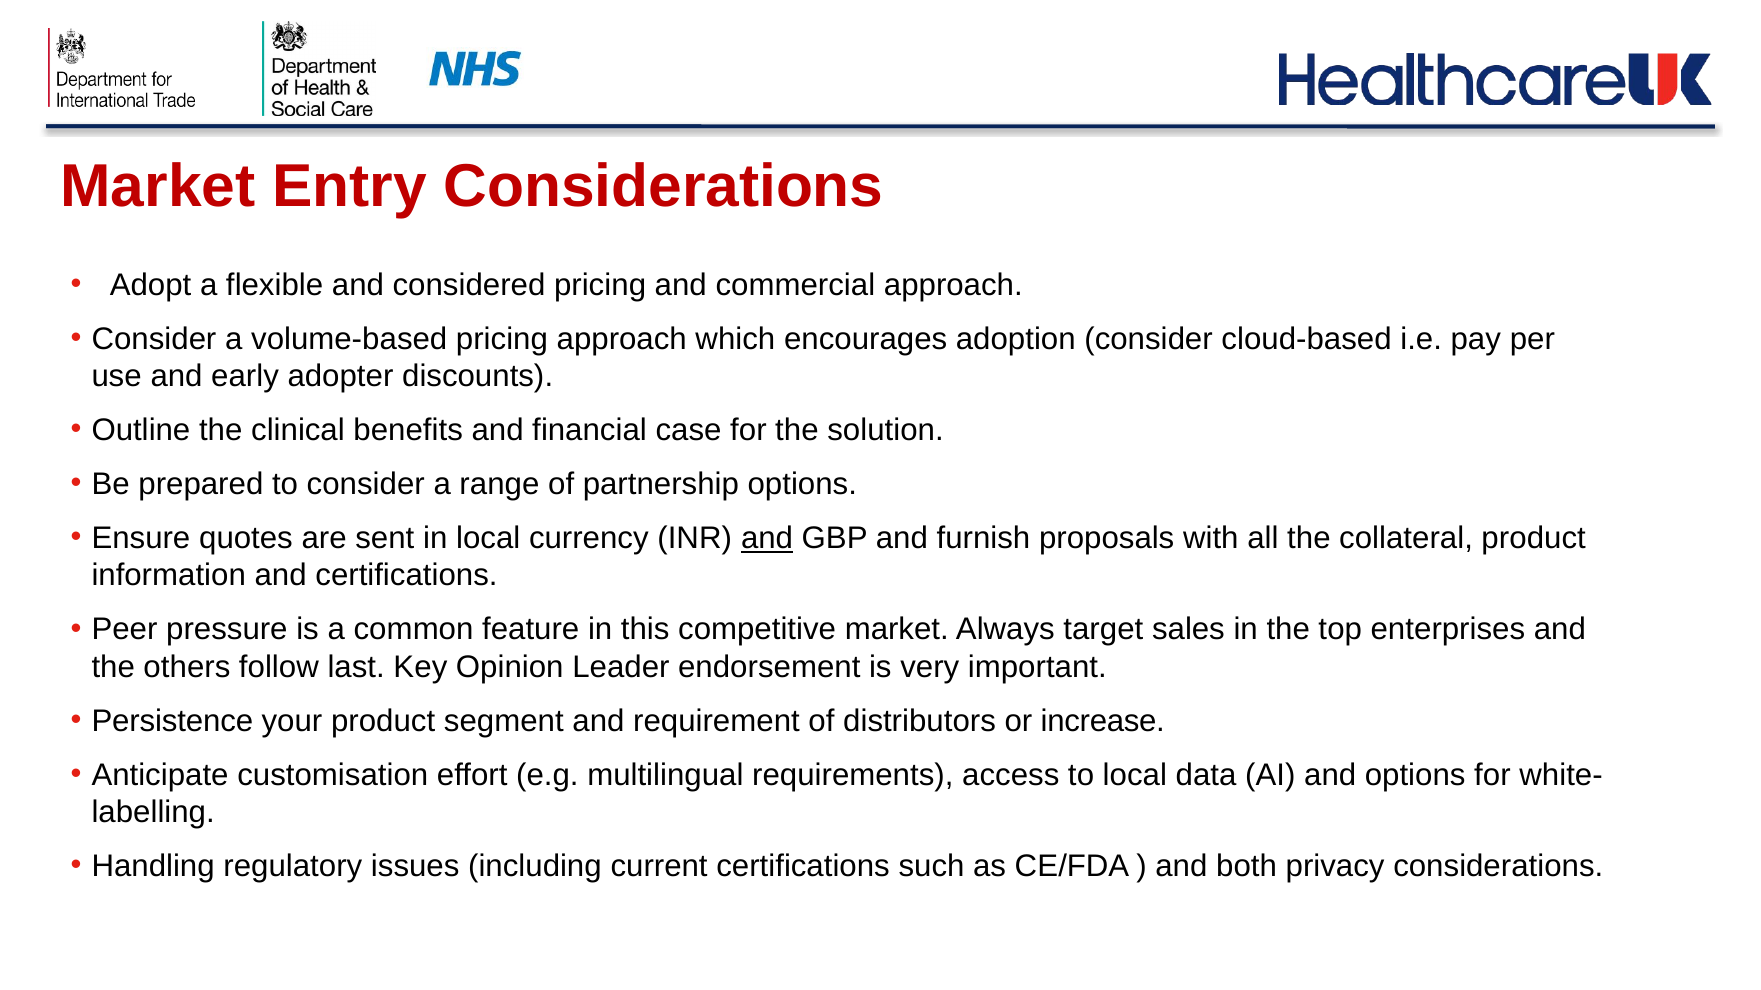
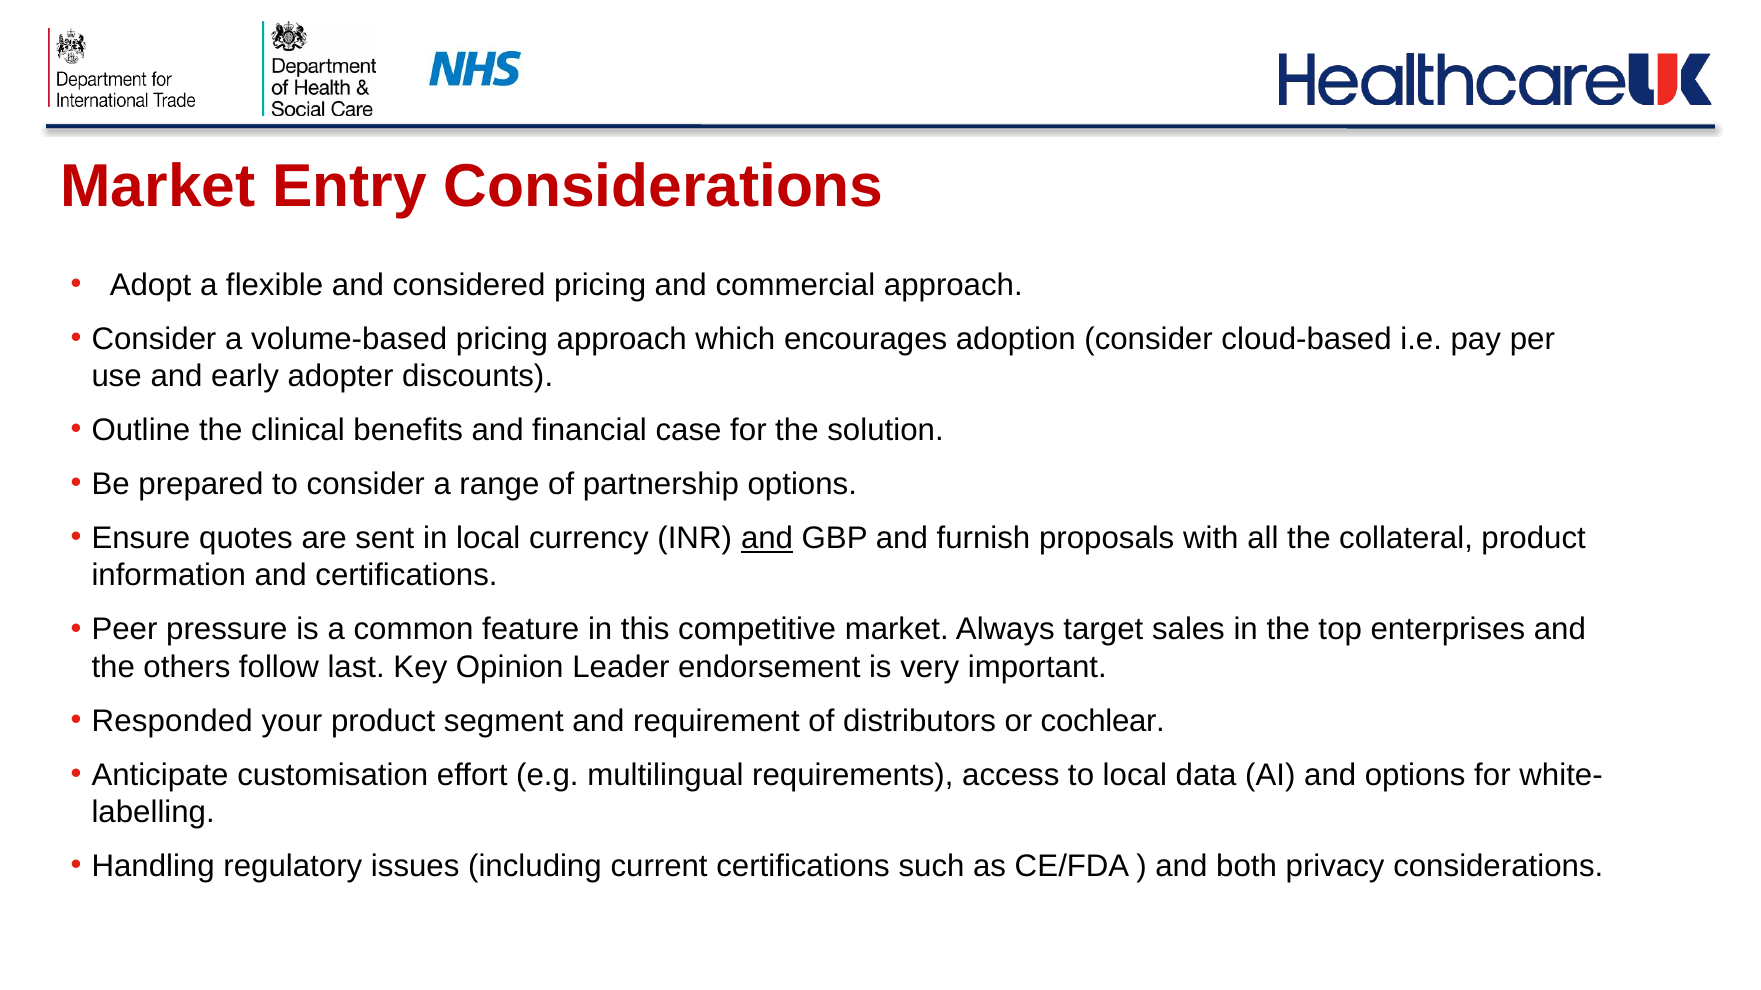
Persistence: Persistence -> Responded
increase: increase -> cochlear
